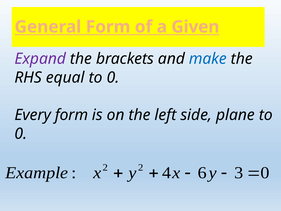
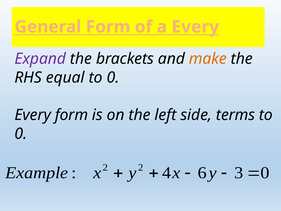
a Given: Given -> Every
make colour: blue -> orange
plane: plane -> terms
